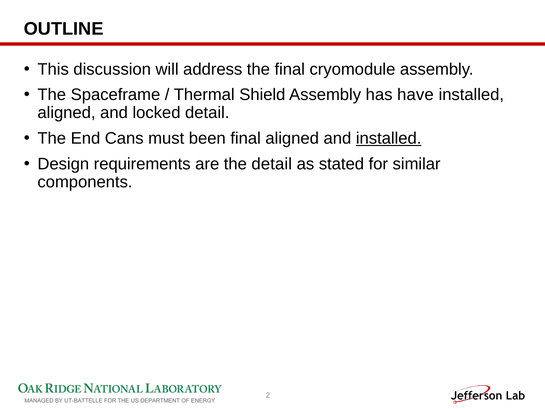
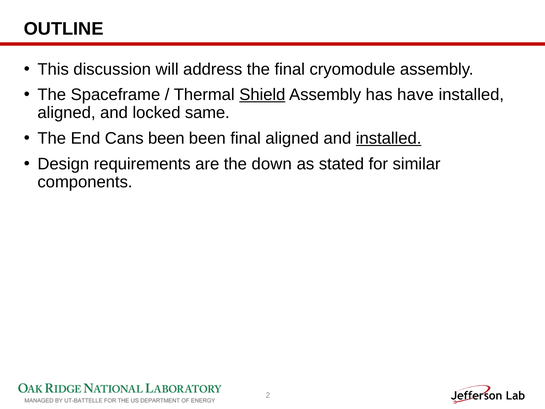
Shield underline: none -> present
locked detail: detail -> same
Cans must: must -> been
the detail: detail -> down
